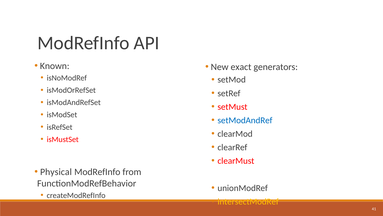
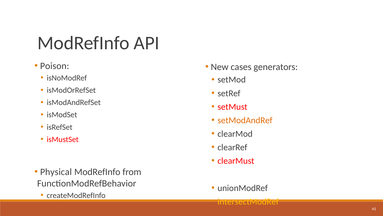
Known: Known -> Poison
exact: exact -> cases
setModAndRef colour: blue -> orange
